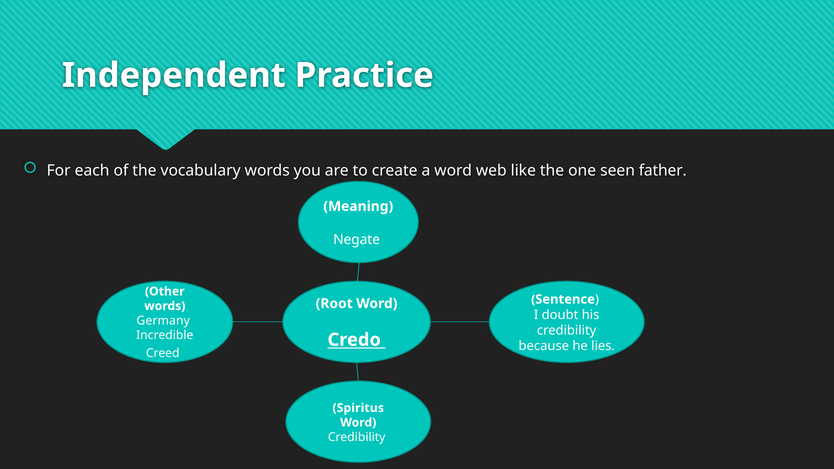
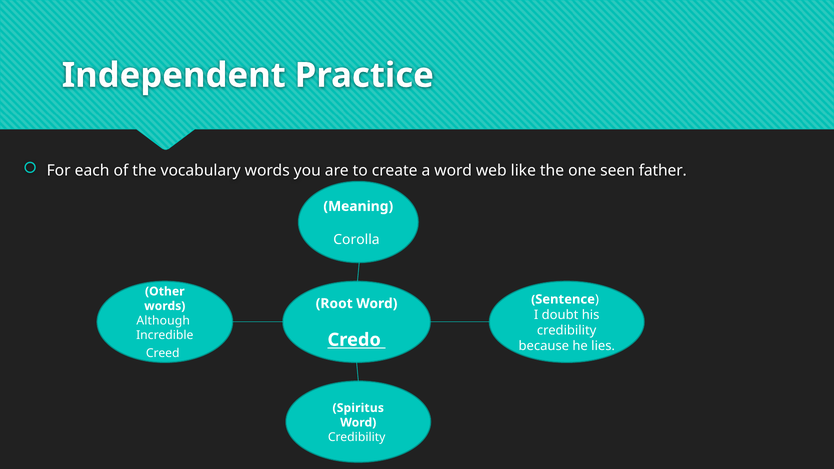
Negate: Negate -> Corolla
Germany: Germany -> Although
